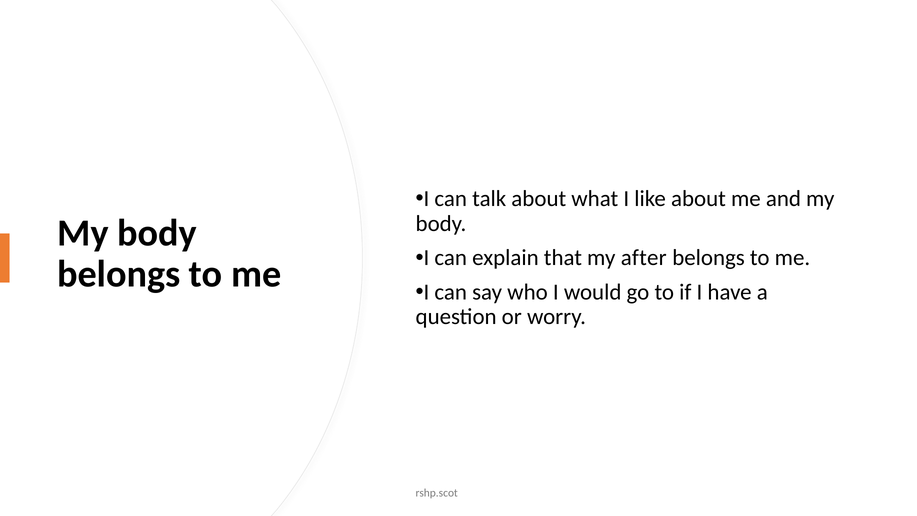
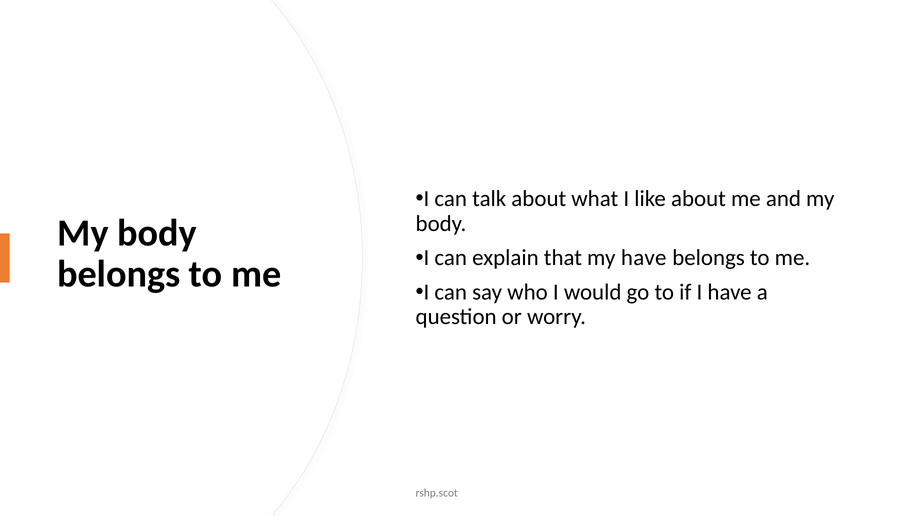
my after: after -> have
